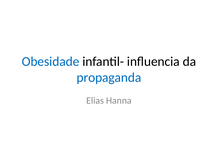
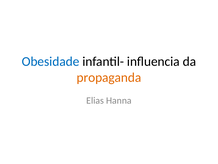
propaganda colour: blue -> orange
